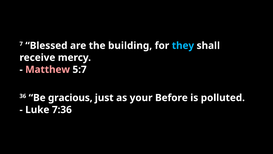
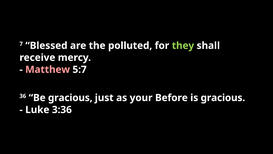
building: building -> polluted
they colour: light blue -> light green
is polluted: polluted -> gracious
7:36: 7:36 -> 3:36
